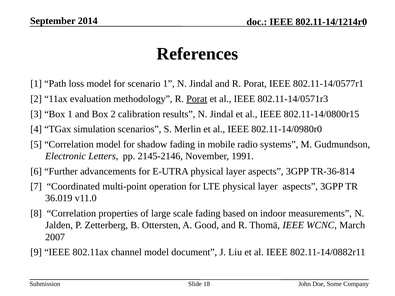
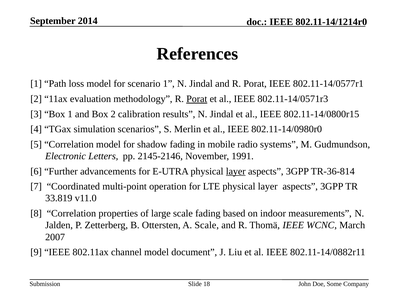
layer at (236, 171) underline: none -> present
36.019: 36.019 -> 33.819
A Good: Good -> Scale
